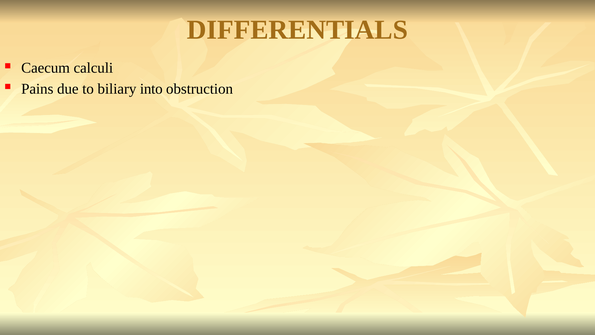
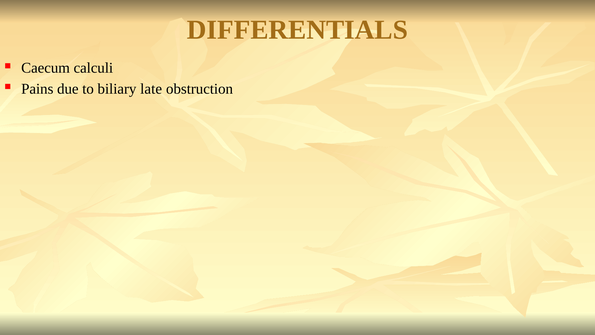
into: into -> late
